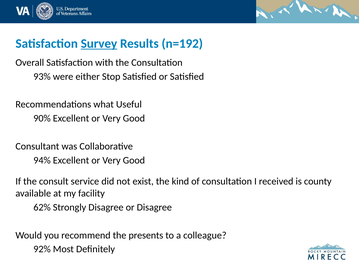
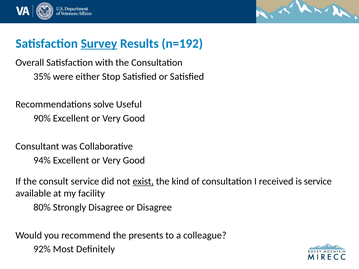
93%: 93% -> 35%
what: what -> solve
exist underline: none -> present
is county: county -> service
62%: 62% -> 80%
